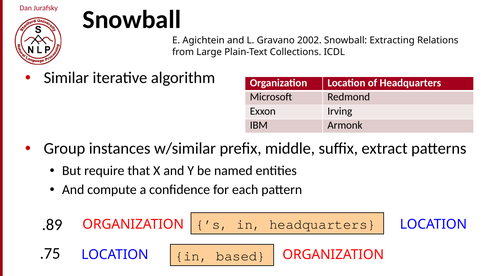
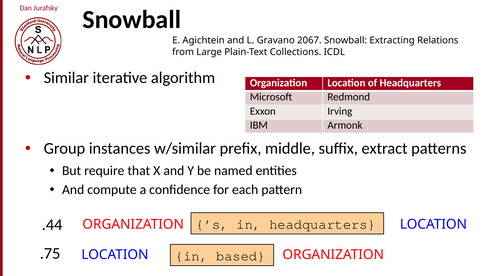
2002: 2002 -> 2067
.89: .89 -> .44
